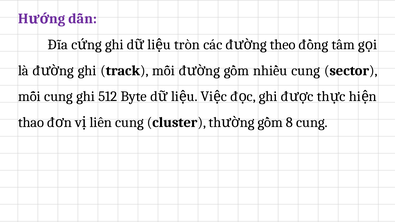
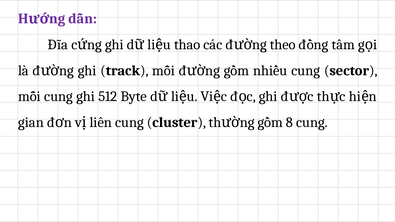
tròn: tròn -> thao
thao: thao -> gian
